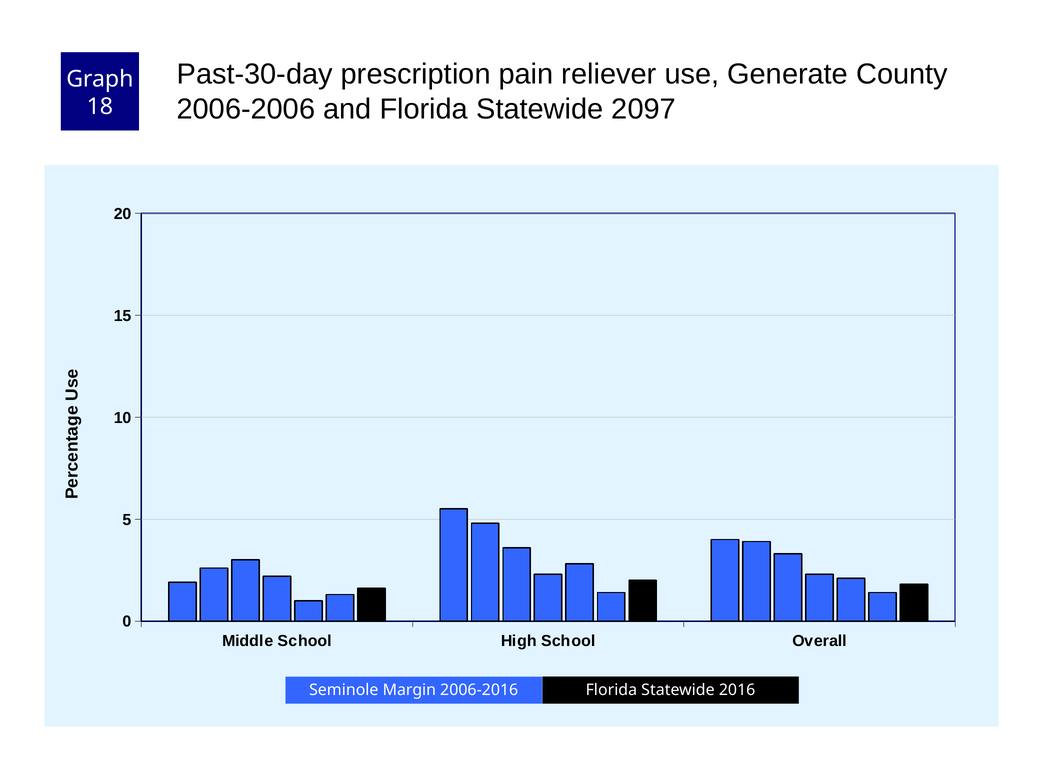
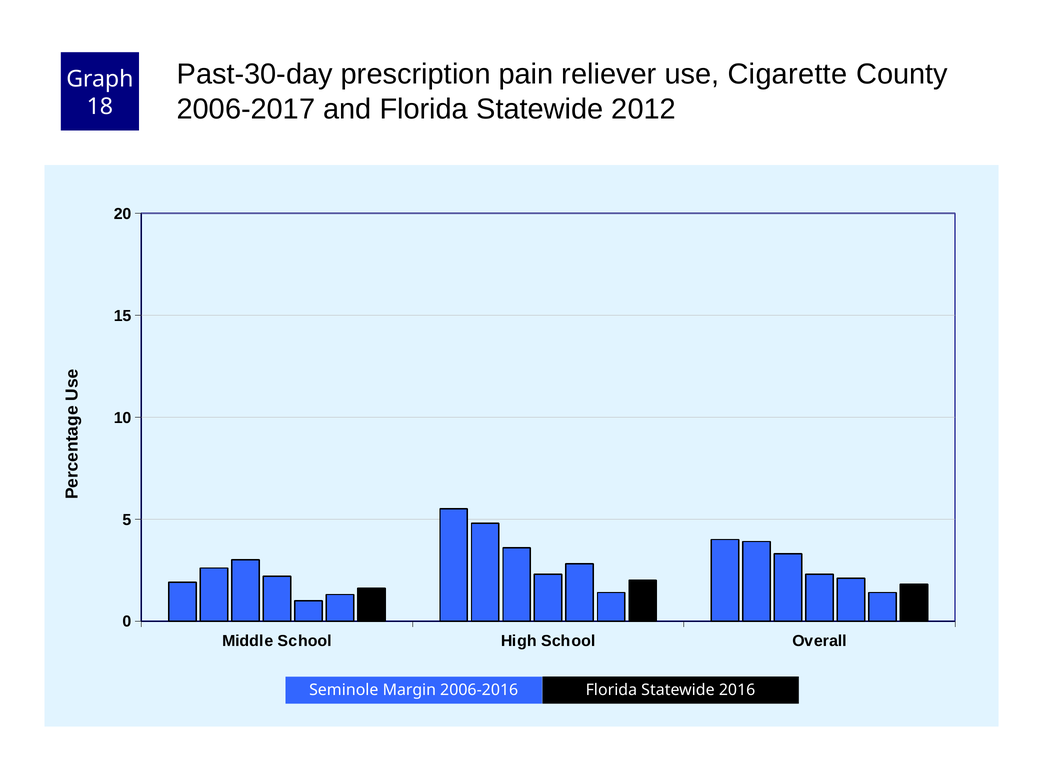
Generate: Generate -> Cigarette
2006-2006: 2006-2006 -> 2006-2017
2097: 2097 -> 2012
